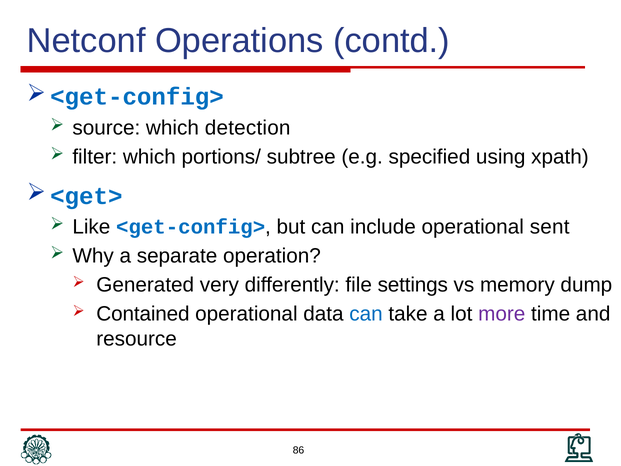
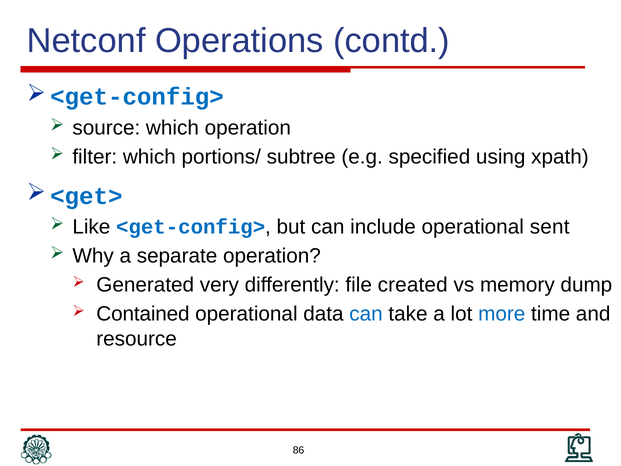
which detection: detection -> operation
settings: settings -> created
more colour: purple -> blue
